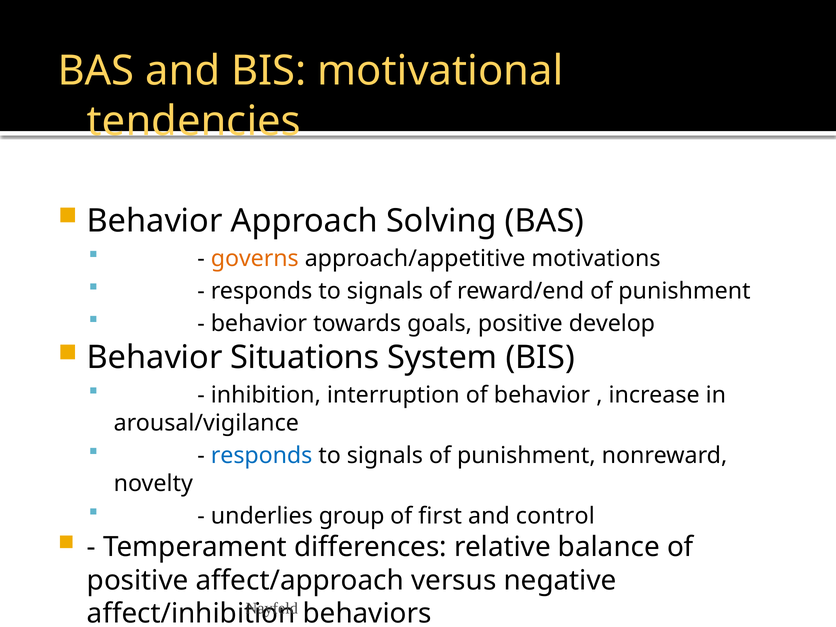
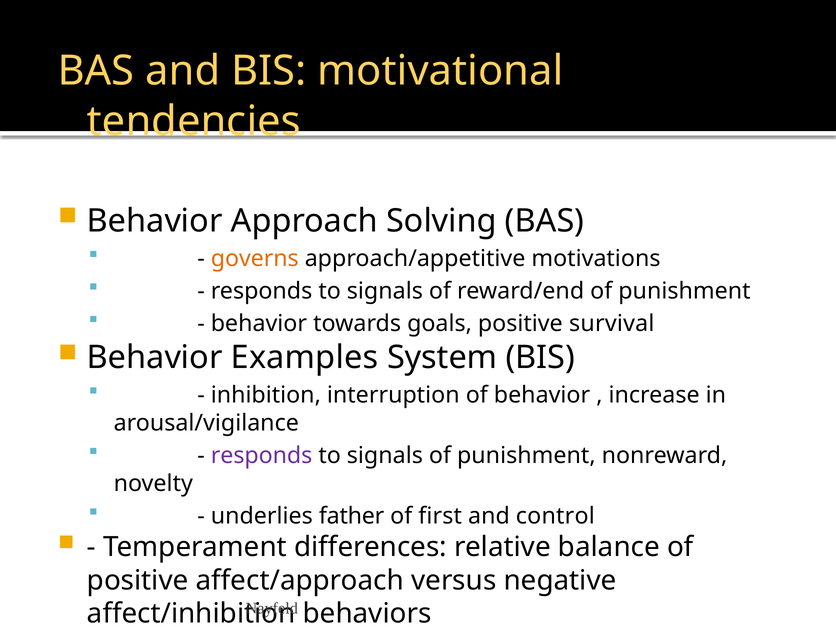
develop: develop -> survival
Situations: Situations -> Examples
responds at (262, 455) colour: blue -> purple
group: group -> father
